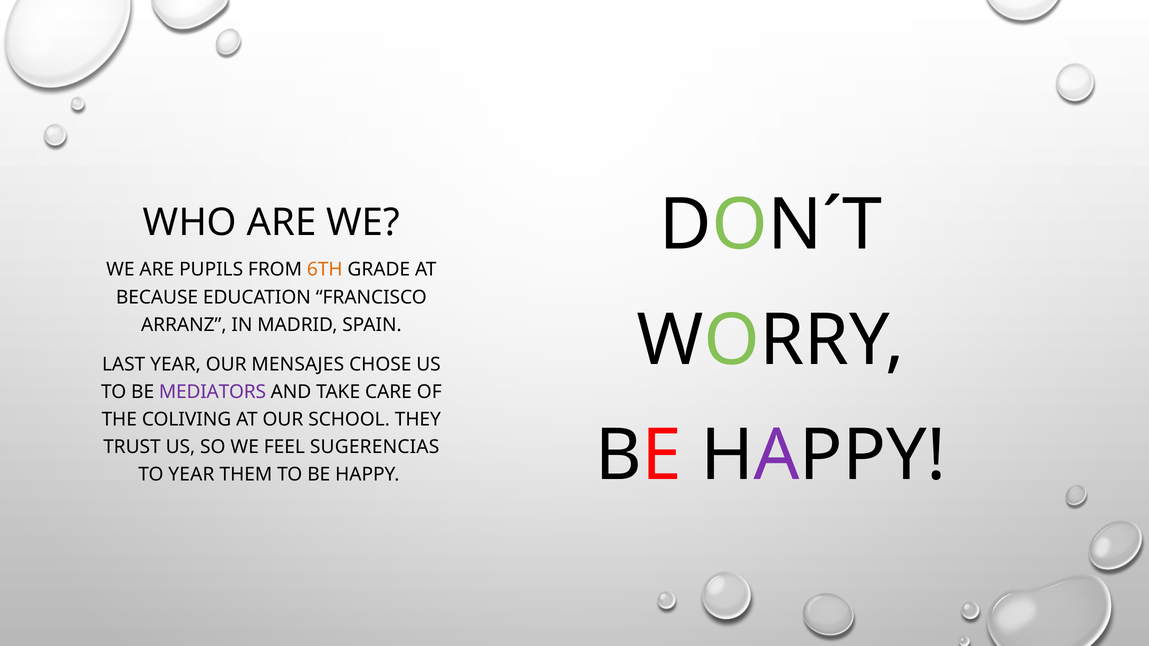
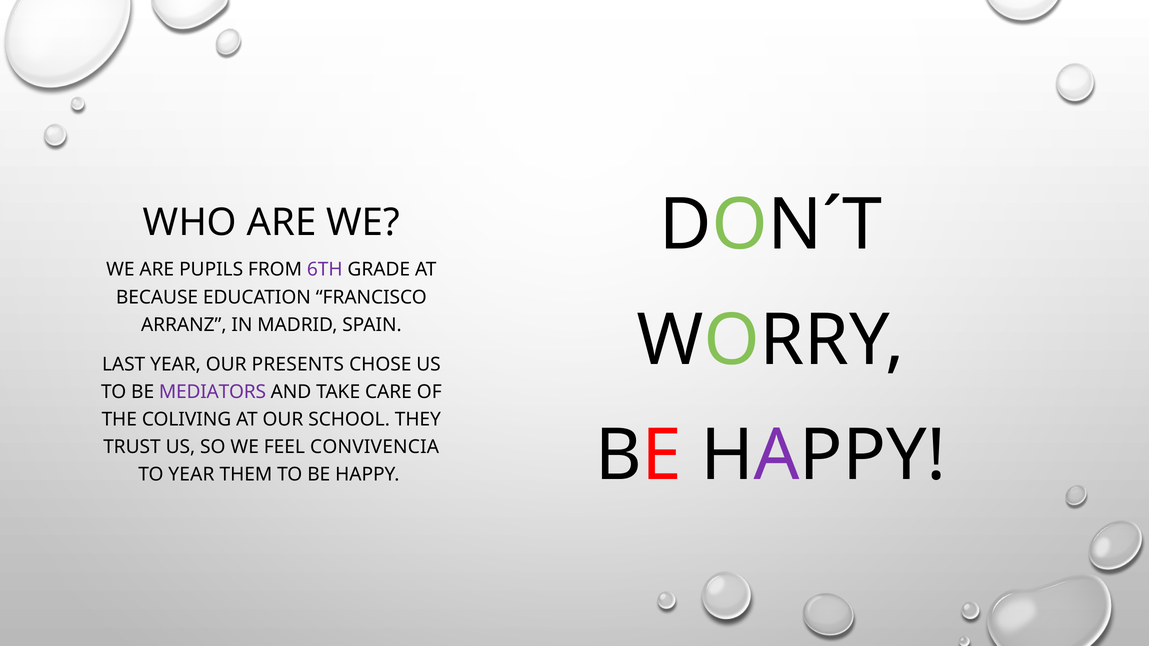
6TH colour: orange -> purple
MENSAJES: MENSAJES -> PRESENTS
SUGERENCIAS: SUGERENCIAS -> CONVIVENCIA
